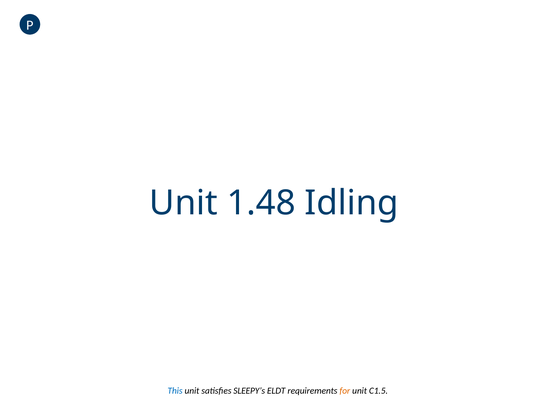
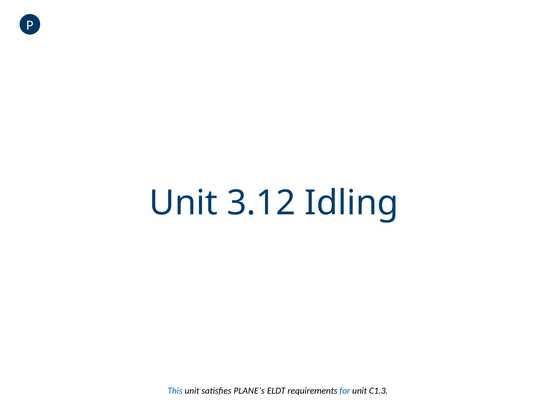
1.48: 1.48 -> 3.12
SLEEPY’s: SLEEPY’s -> PLANE’s
for colour: orange -> blue
C1.5: C1.5 -> C1.3
